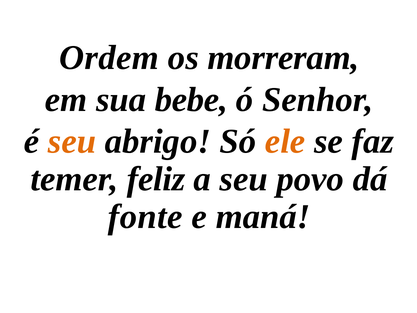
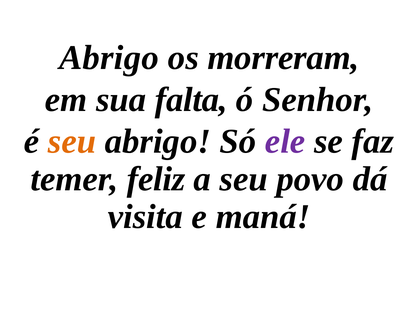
Ordem at (109, 58): Ordem -> Abrigo
bebe: bebe -> falta
ele colour: orange -> purple
fonte: fonte -> visita
